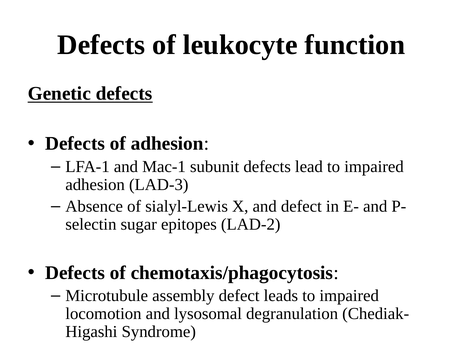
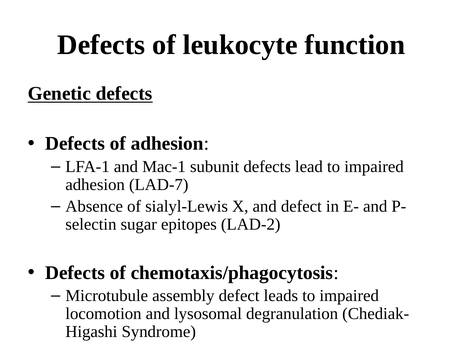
LAD-3: LAD-3 -> LAD-7
